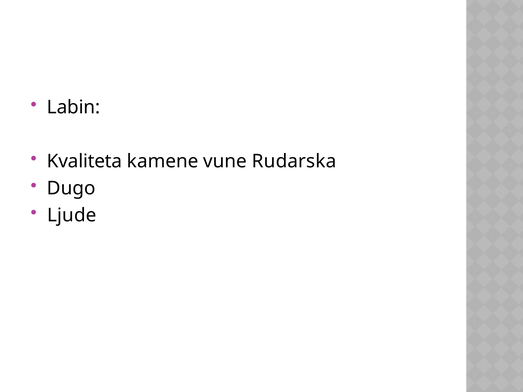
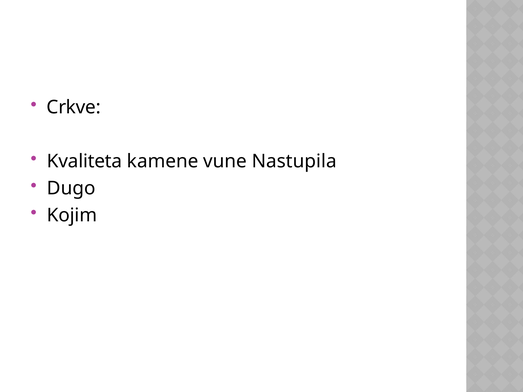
Labin: Labin -> Crkve
Rudarska: Rudarska -> Nastupila
Ljude: Ljude -> Kojim
